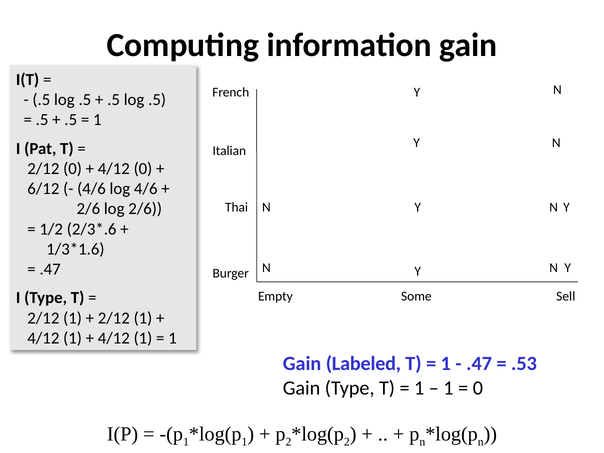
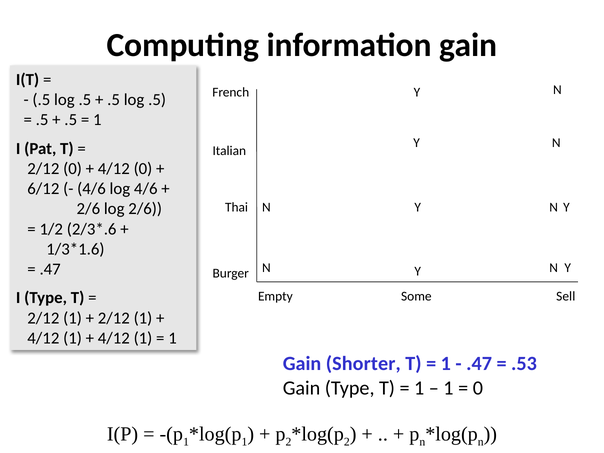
Labeled: Labeled -> Shorter
